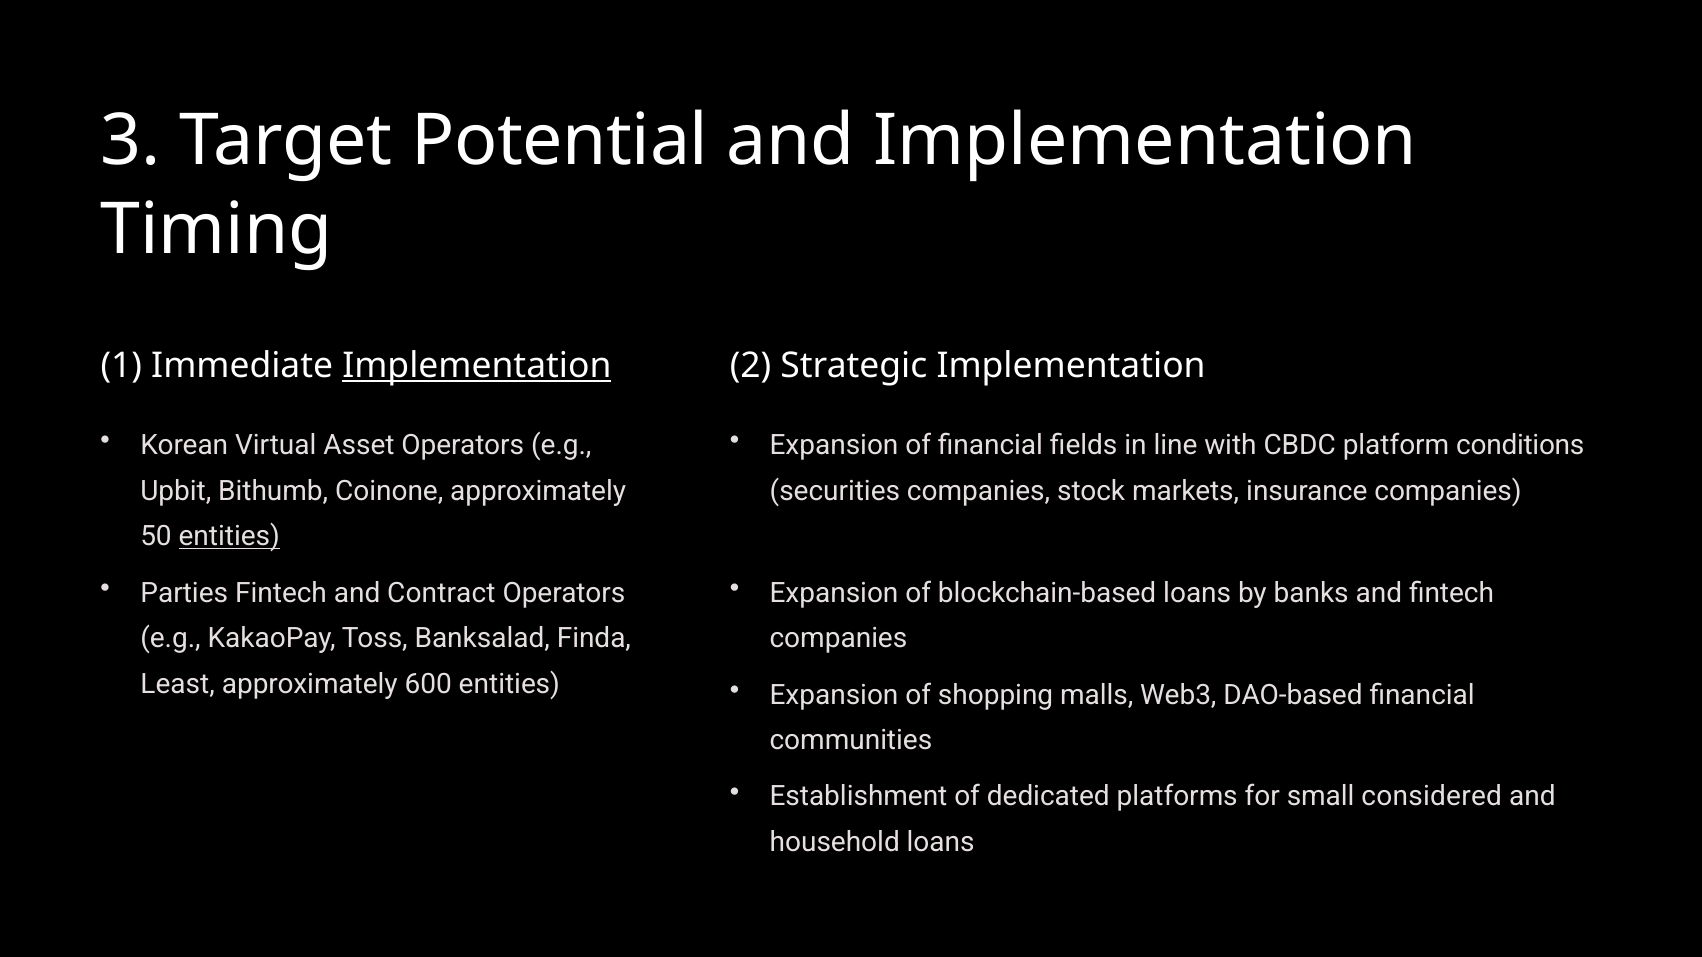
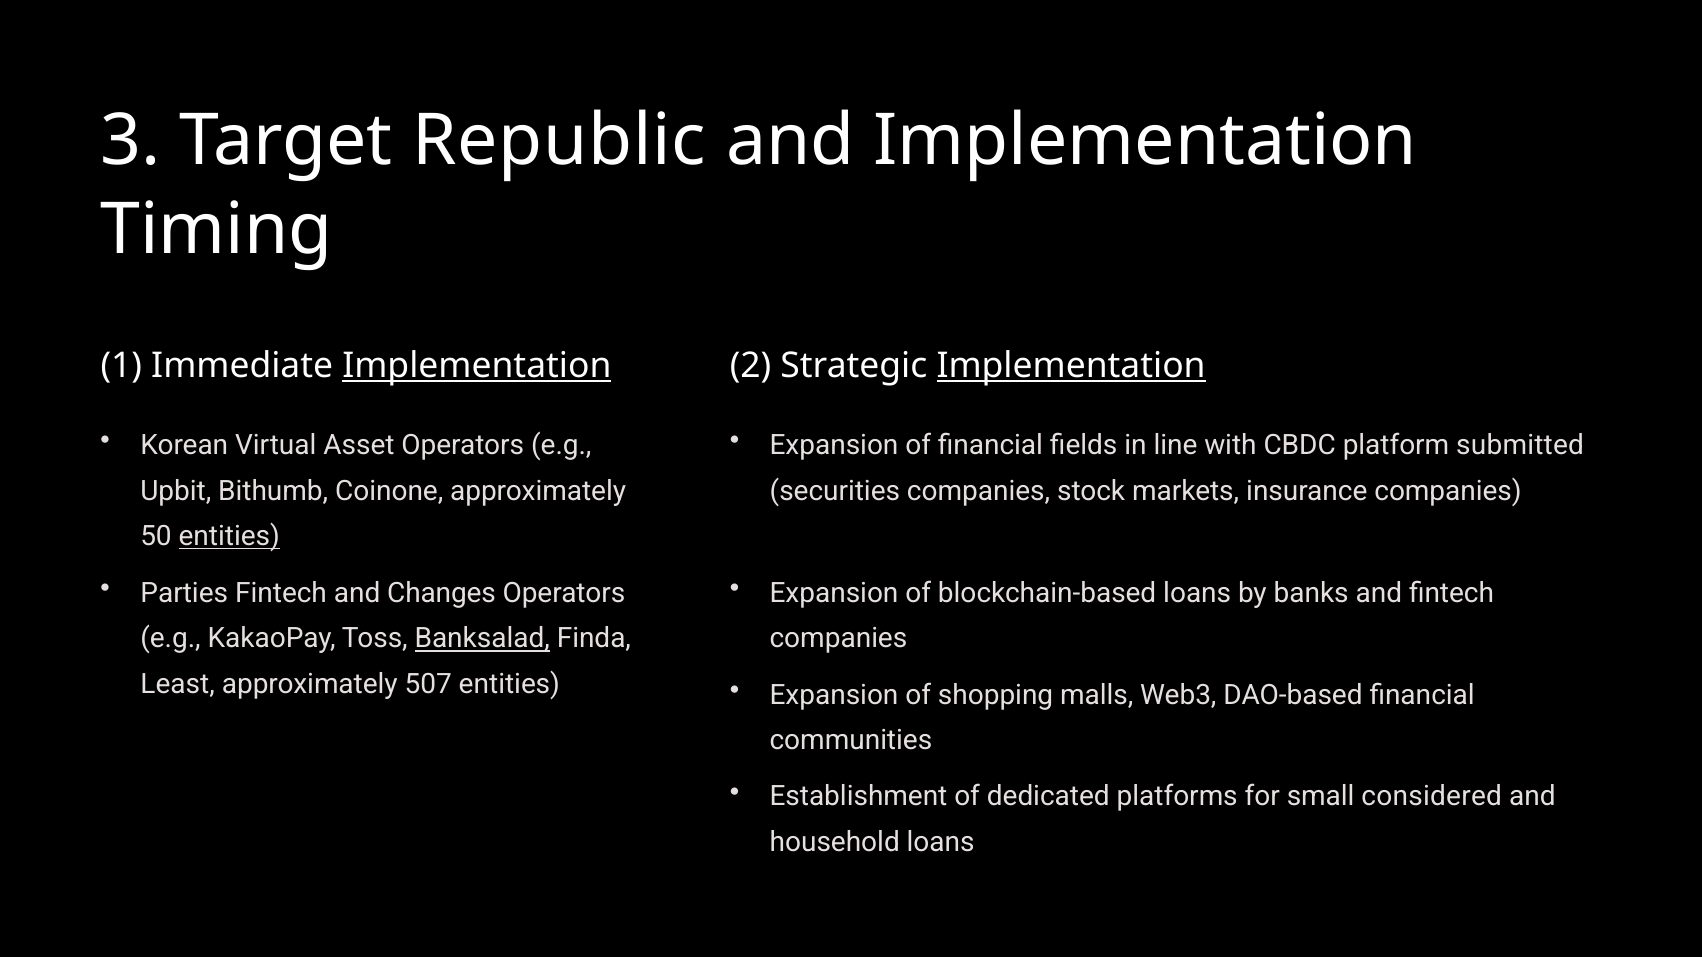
Potential: Potential -> Republic
Implementation at (1071, 366) underline: none -> present
conditions: conditions -> submitted
Contract: Contract -> Changes
Banksalad underline: none -> present
600: 600 -> 507
